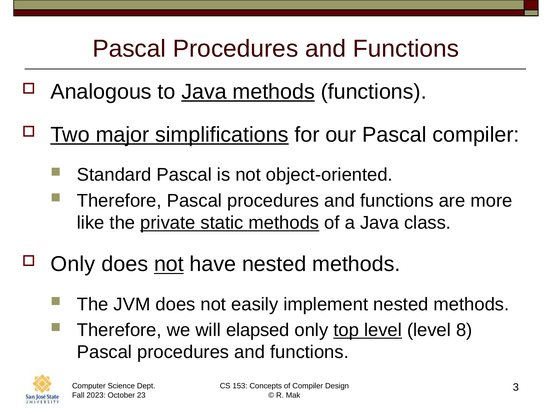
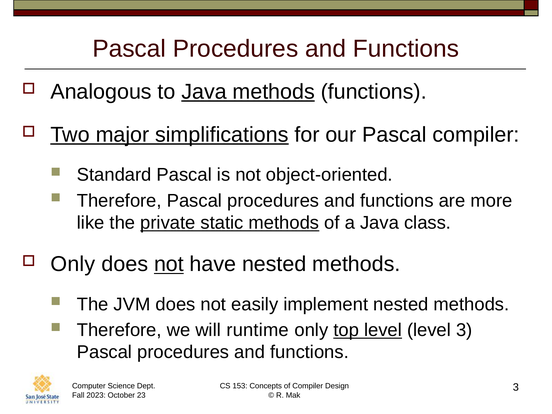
elapsed: elapsed -> runtime
level 8: 8 -> 3
